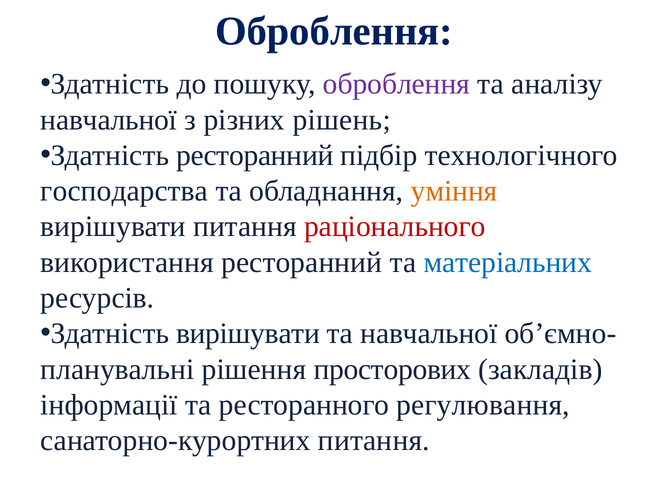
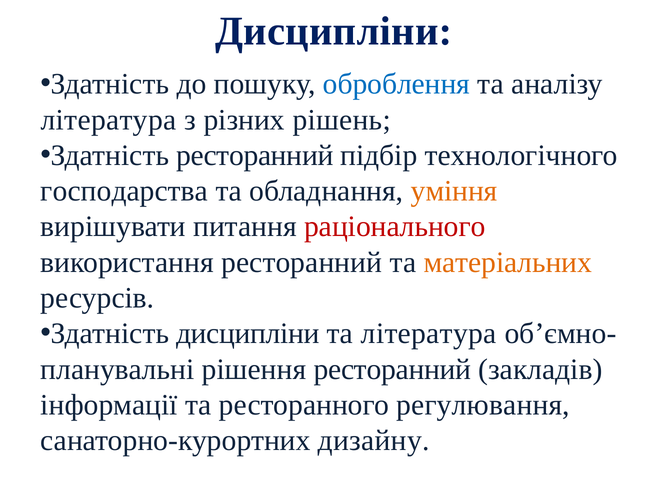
Оброблення at (334, 31): Оброблення -> Дисципліни
оброблення at (396, 84) colour: purple -> blue
навчальної at (109, 120): навчальної -> література
матеріальних colour: blue -> orange
Здатність вирішувати: вирішувати -> дисципліни
та навчальної: навчальної -> література
рішення просторових: просторових -> ресторанний
санаторно-курортних питання: питання -> дизайну
